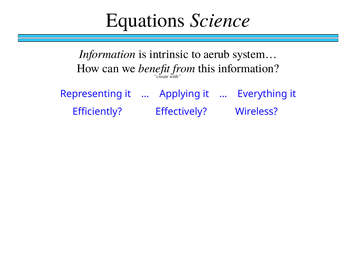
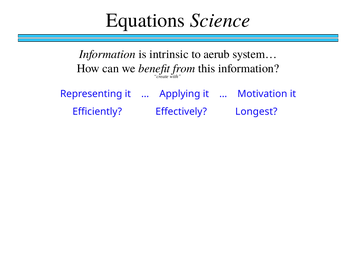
Everything: Everything -> Motivation
Wireless: Wireless -> Longest
